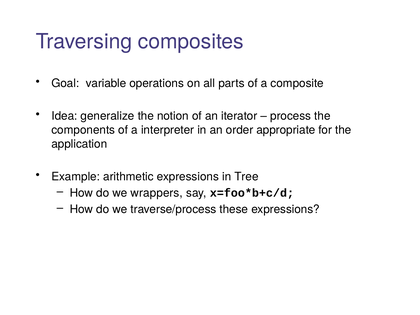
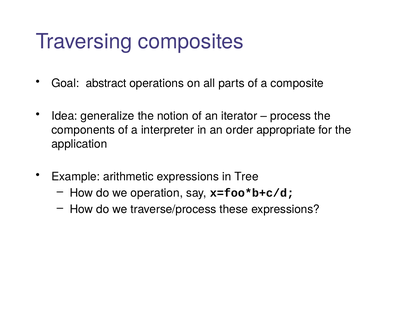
variable: variable -> abstract
wrappers: wrappers -> operation
